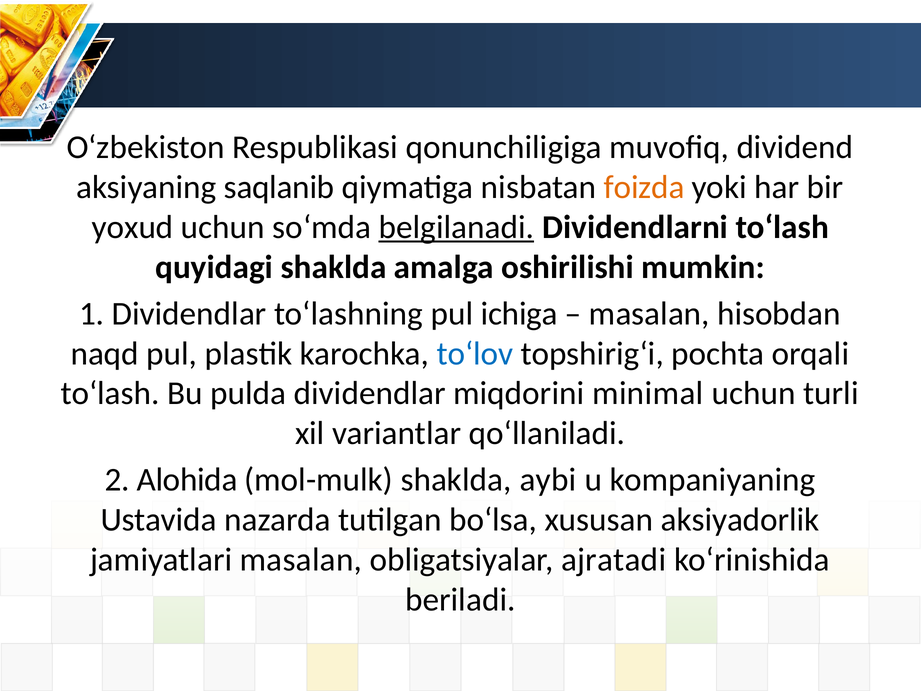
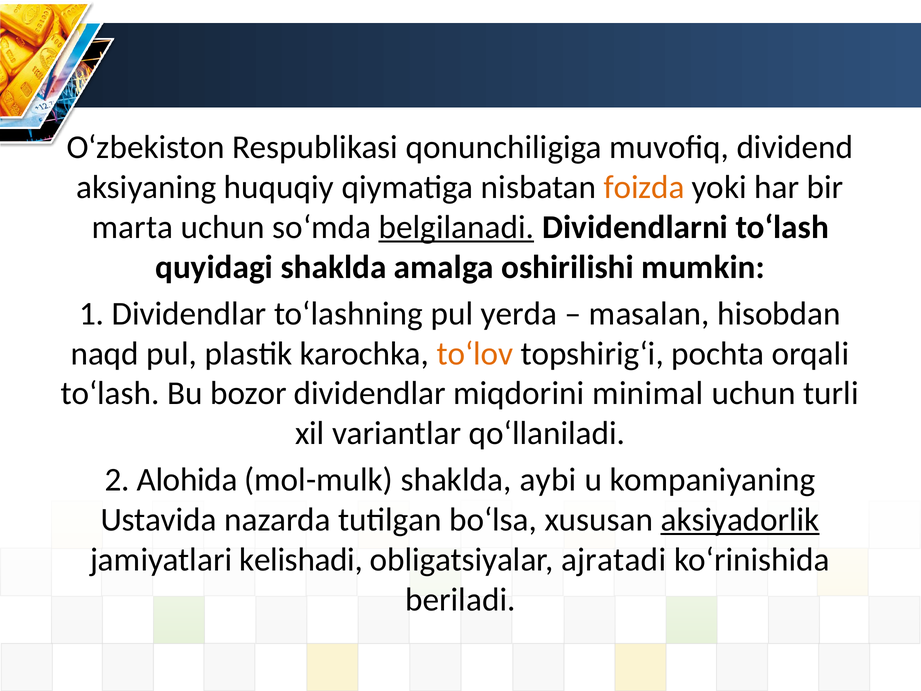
saqlanib: saqlanib -> huquqiy
yoxud: yoxud -> marta
ichiga: ichiga -> yerda
to‘lov colour: blue -> orange
pulda: pulda -> bozor
aksiyadorlik underline: none -> present
jamiyatlari masalan: masalan -> kelishadi
